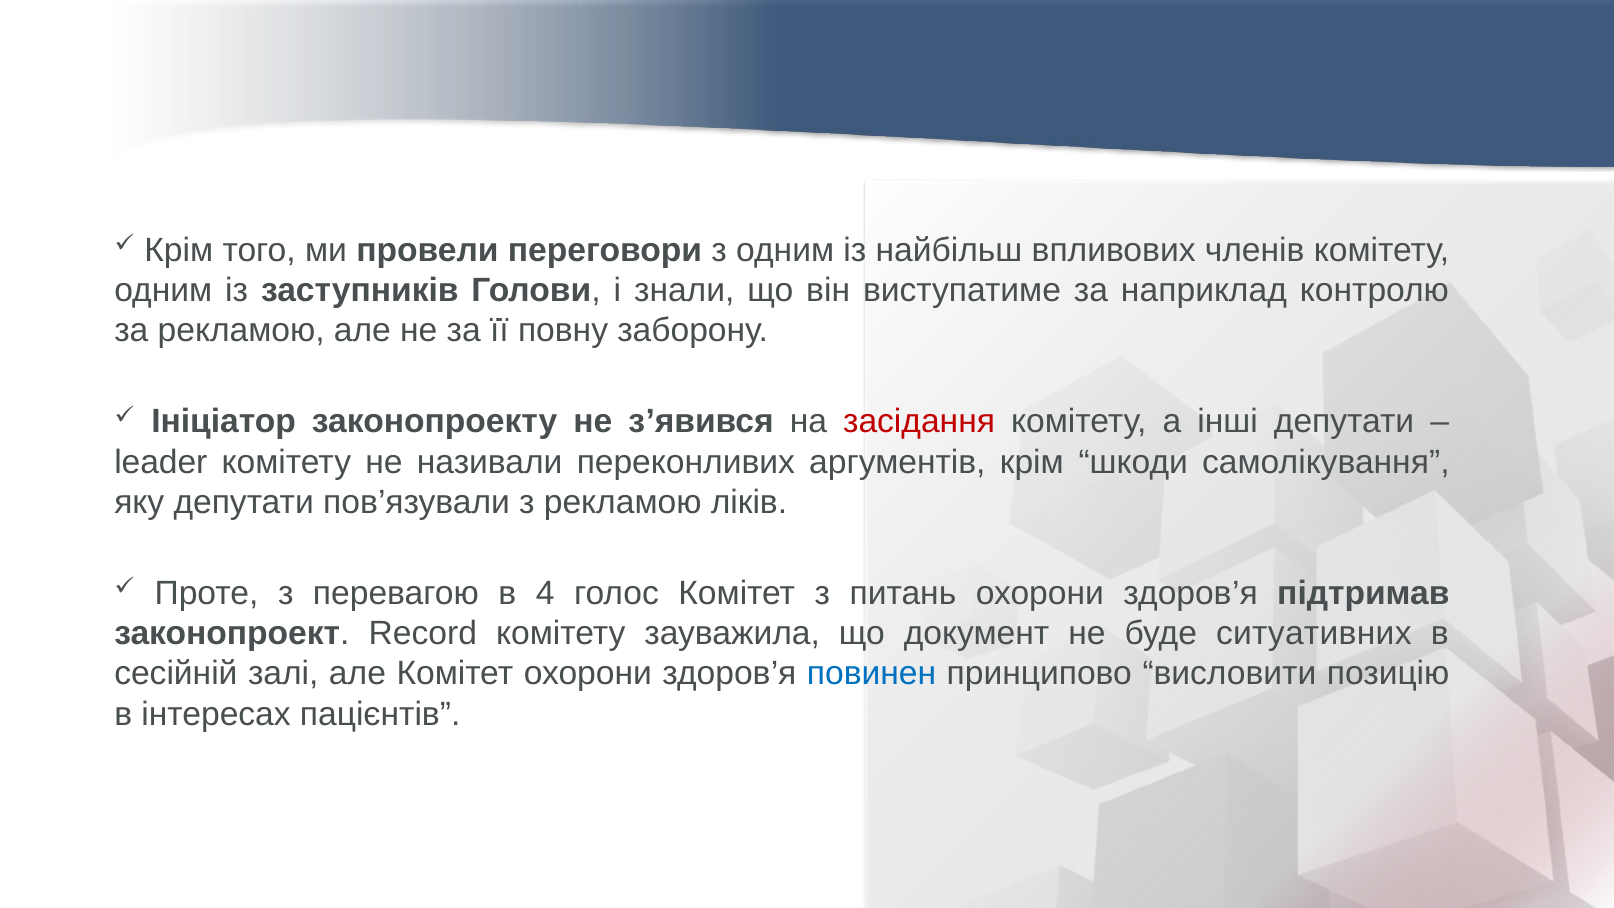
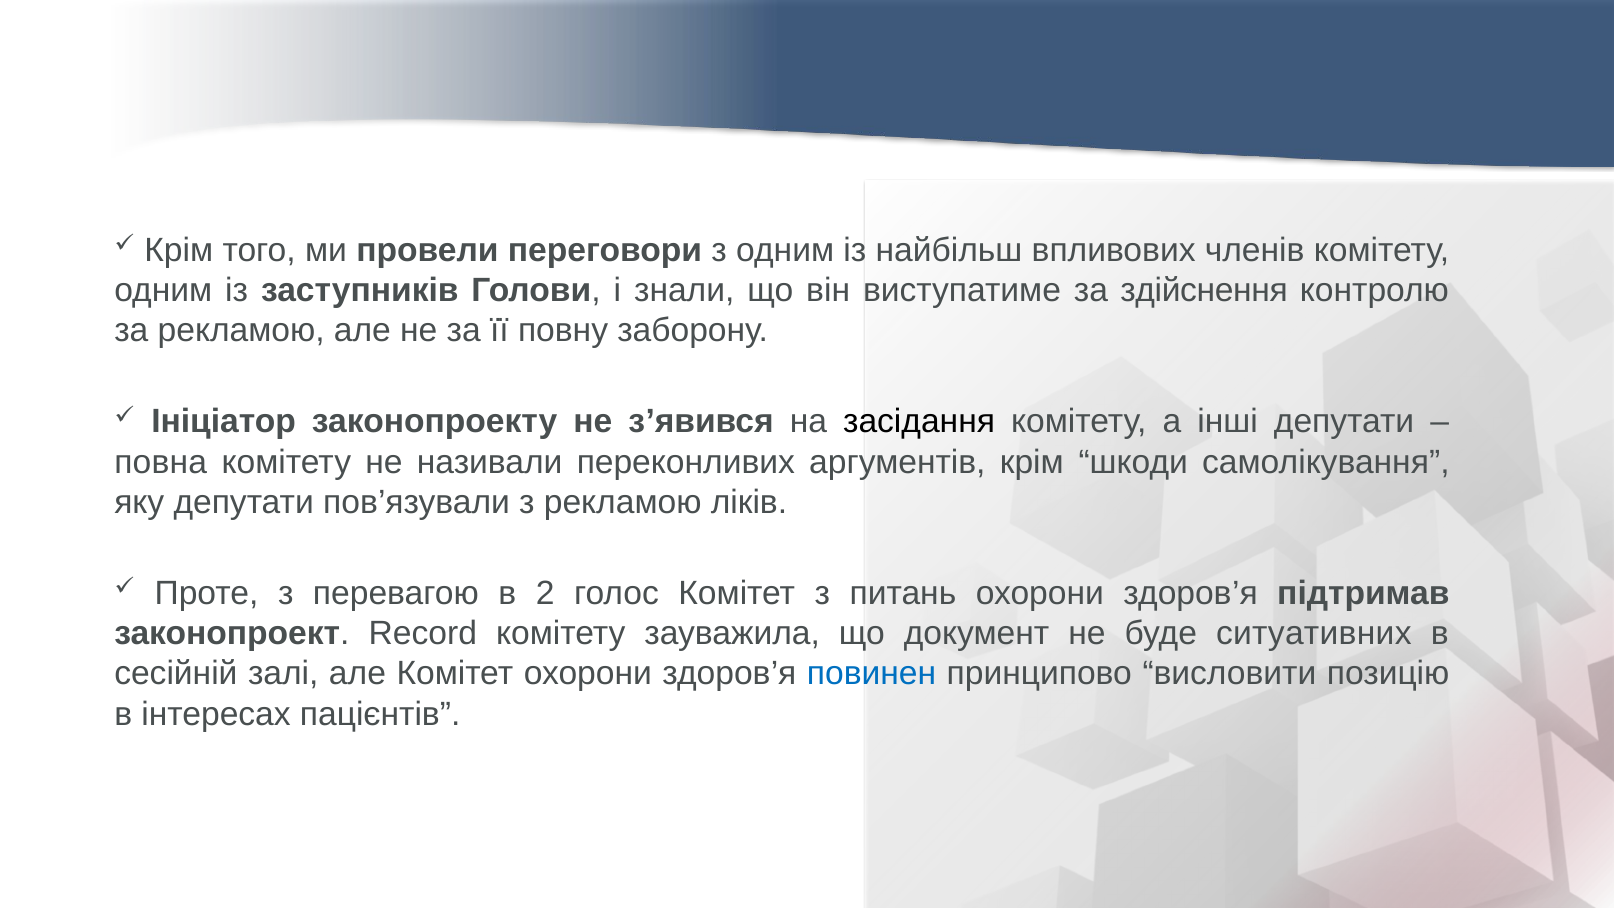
наприклад: наприклад -> здійснення
засідання colour: red -> black
leader: leader -> повна
4: 4 -> 2
